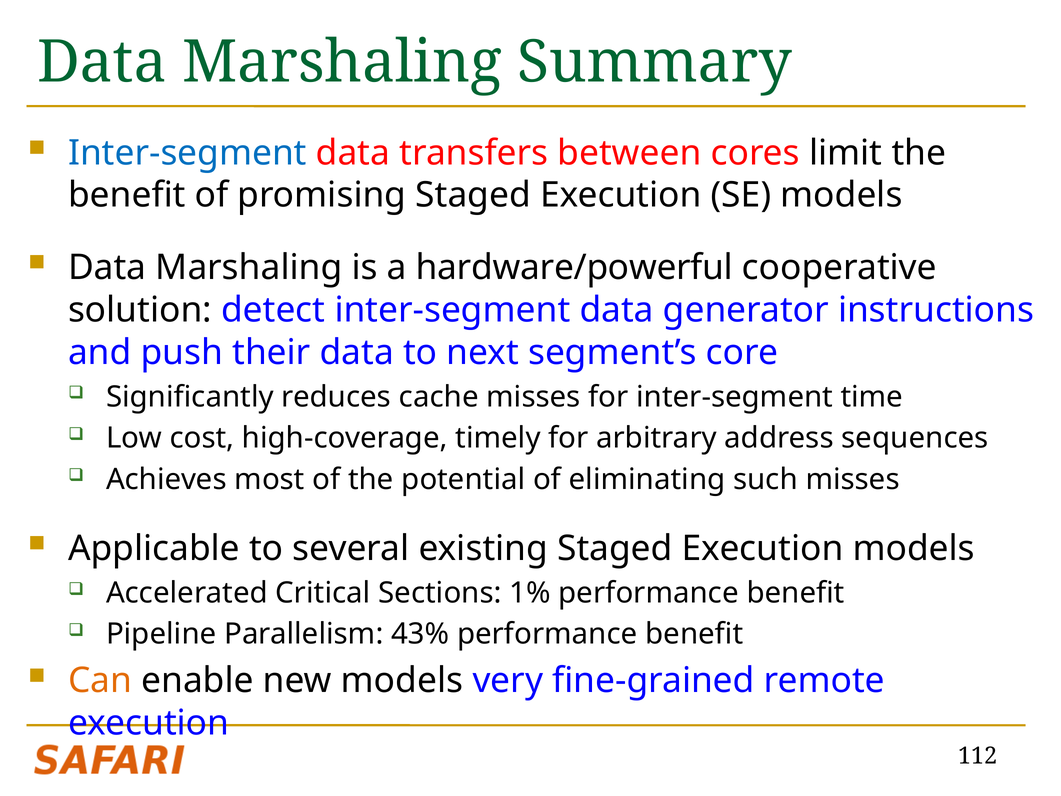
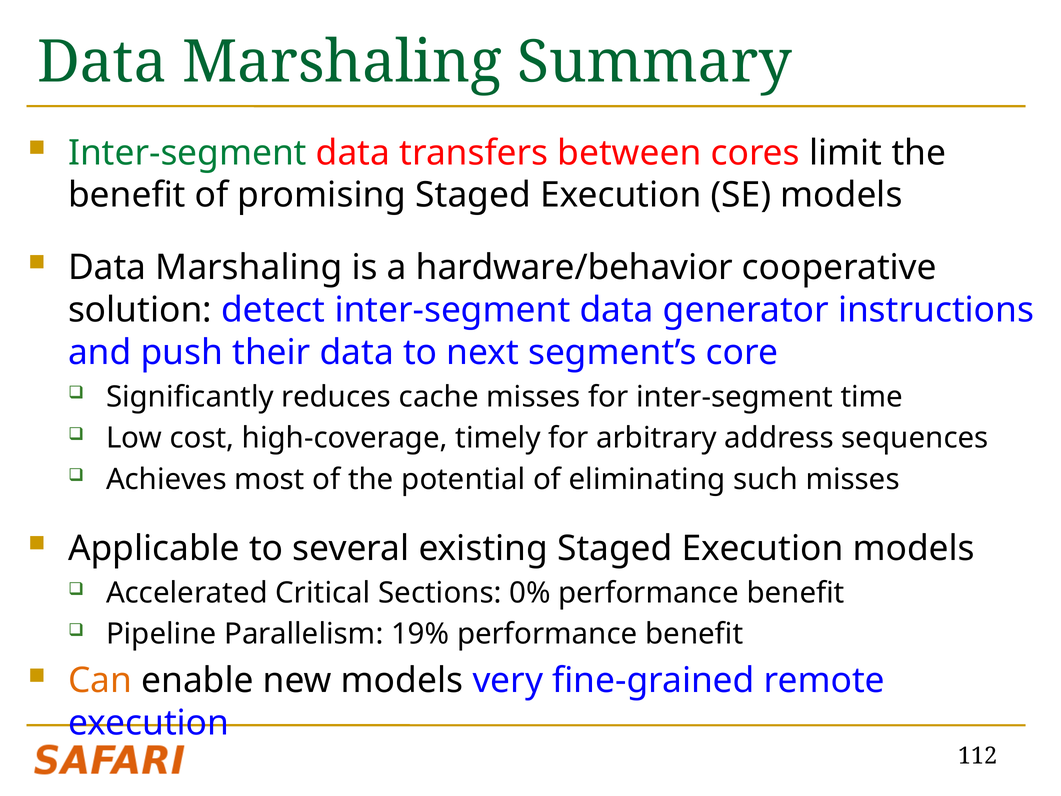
Inter-segment at (187, 153) colour: blue -> green
hardware/powerful: hardware/powerful -> hardware/behavior
1%: 1% -> 0%
43%: 43% -> 19%
